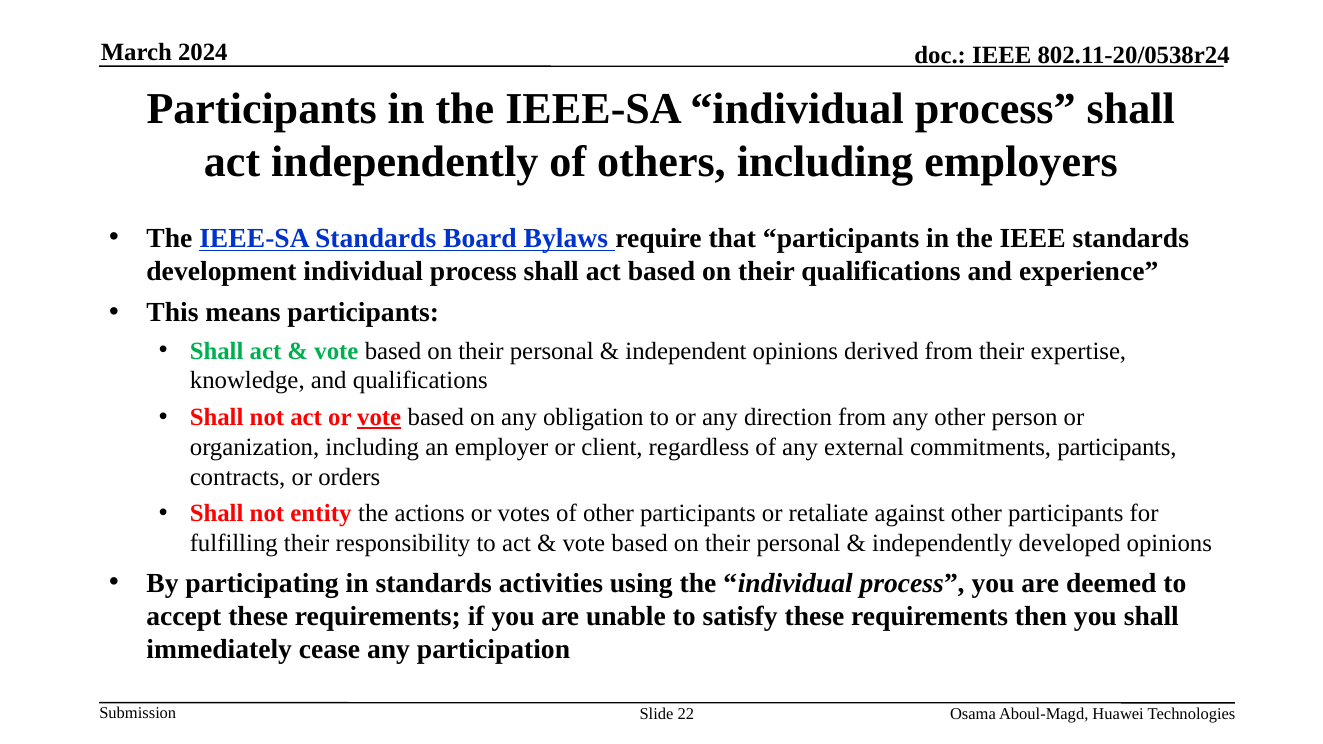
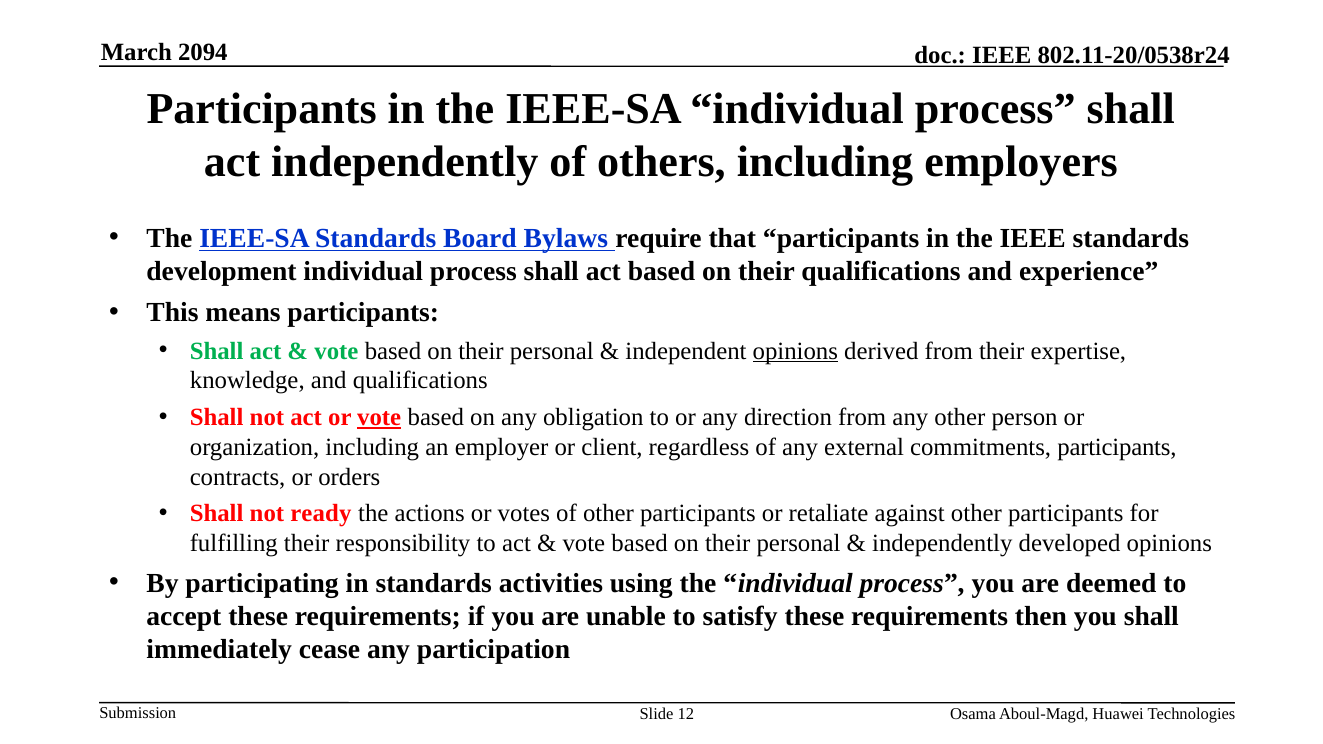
2024: 2024 -> 2094
opinions at (795, 351) underline: none -> present
entity: entity -> ready
22: 22 -> 12
